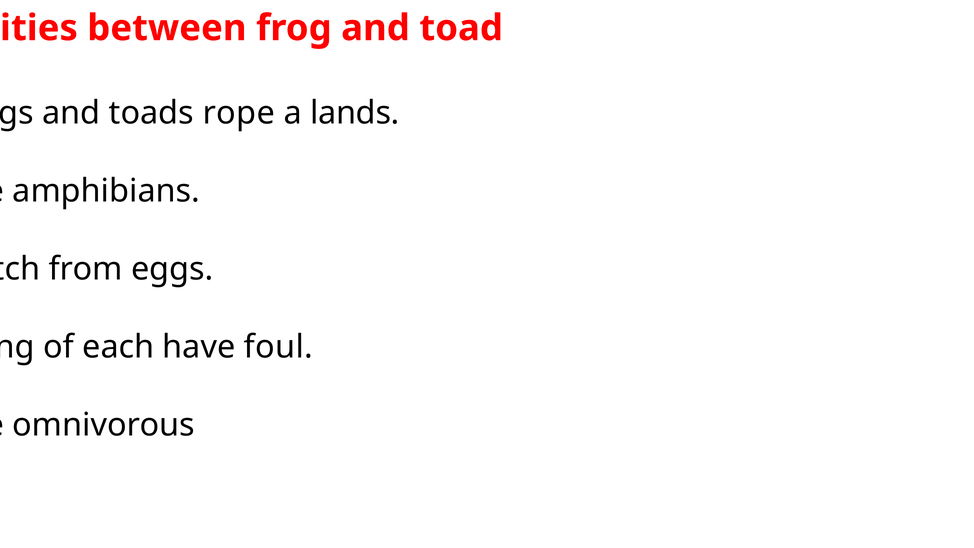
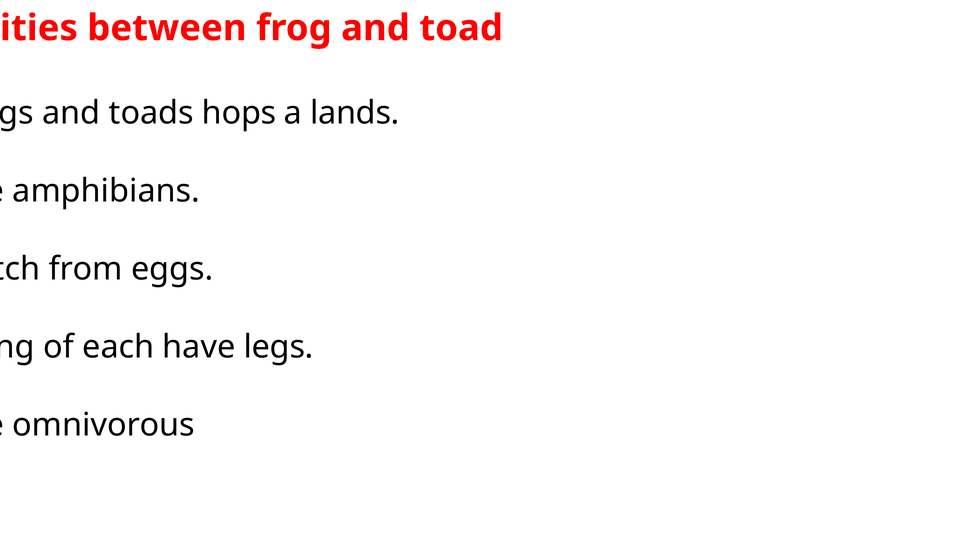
rope: rope -> hops
foul: foul -> legs
